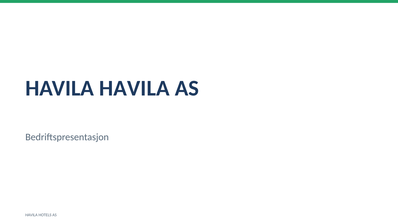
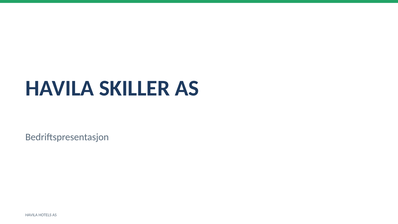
HAVILA HAVILA: HAVILA -> SKILLER
